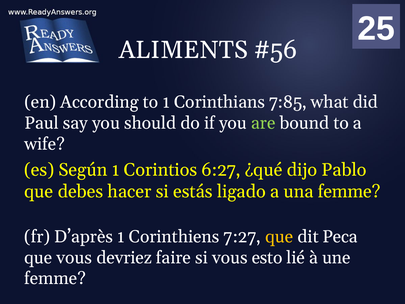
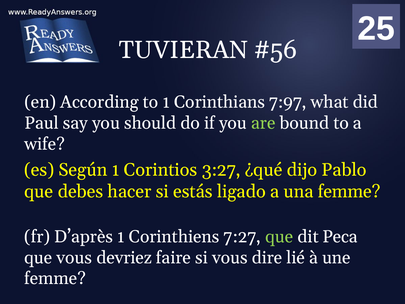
ALIMENTS: ALIMENTS -> TUVIERAN
7:85: 7:85 -> 7:97
6:27: 6:27 -> 3:27
que at (279, 236) colour: yellow -> light green
esto: esto -> dire
